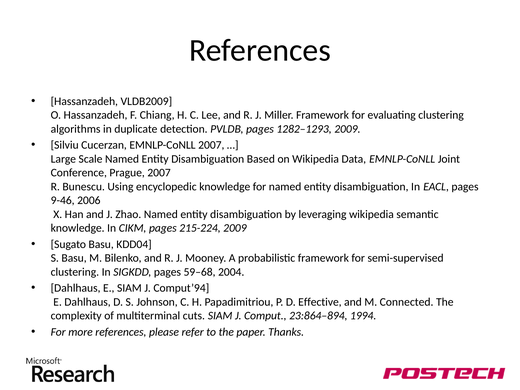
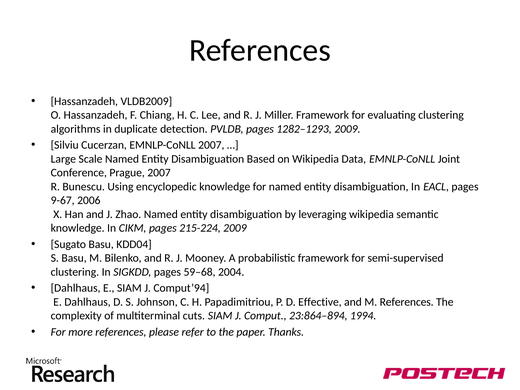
9-46: 9-46 -> 9-67
M Connected: Connected -> References
